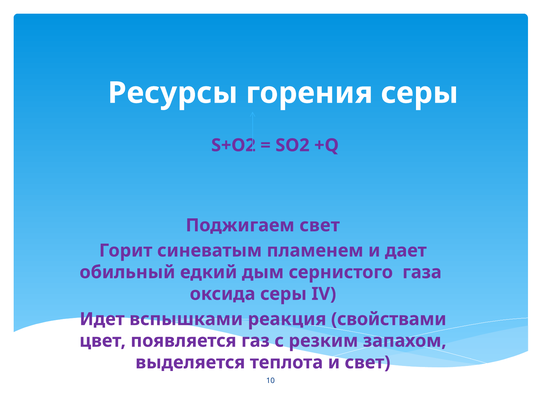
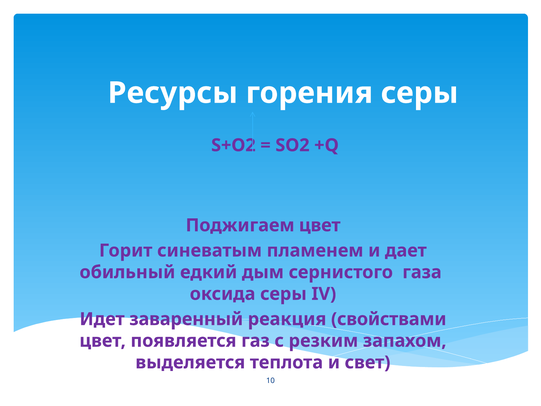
Поджигаем свет: свет -> цвет
вспышками: вспышками -> заваренный
